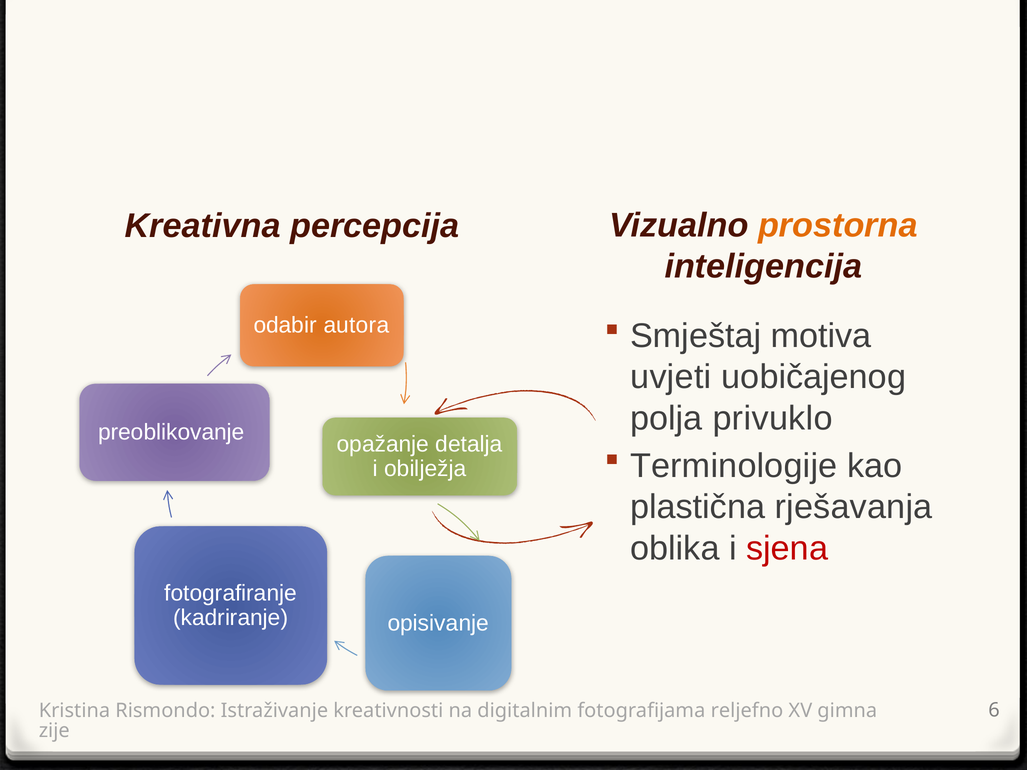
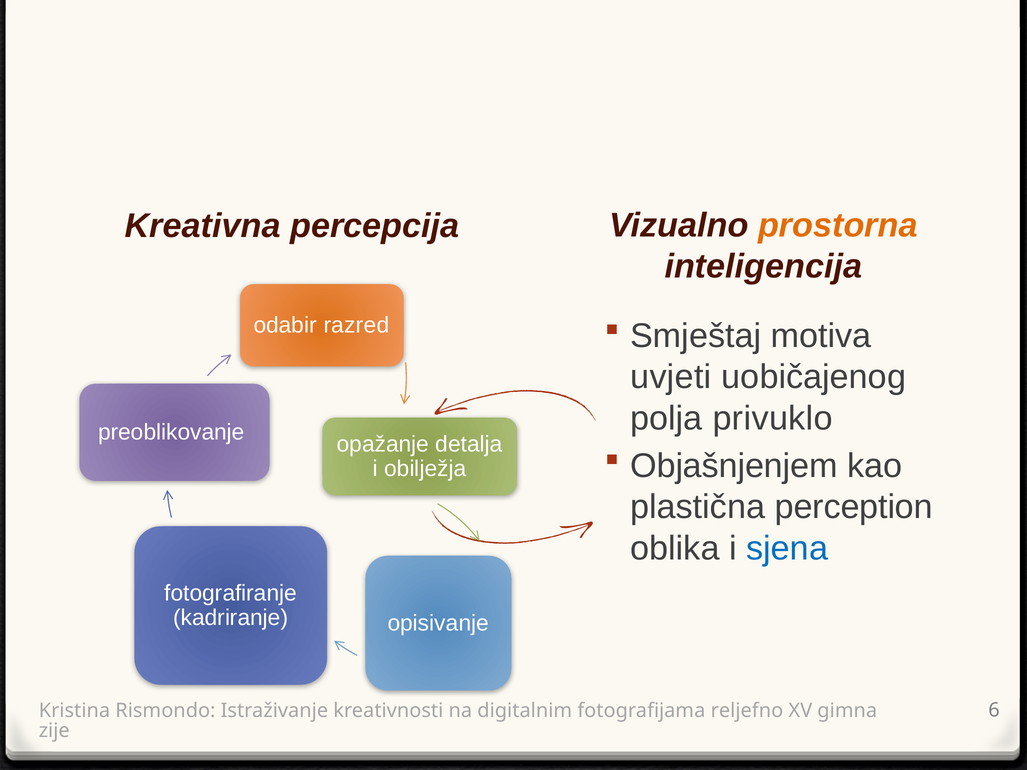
autora: autora -> razred
Terminologije: Terminologije -> Objašnjenjem
rješavanja: rješavanja -> perception
sjena colour: red -> blue
